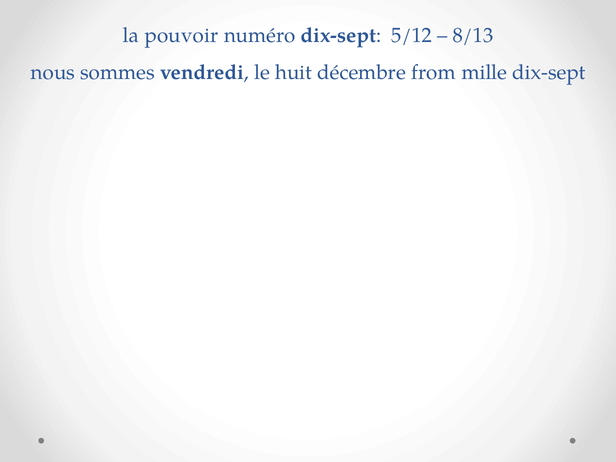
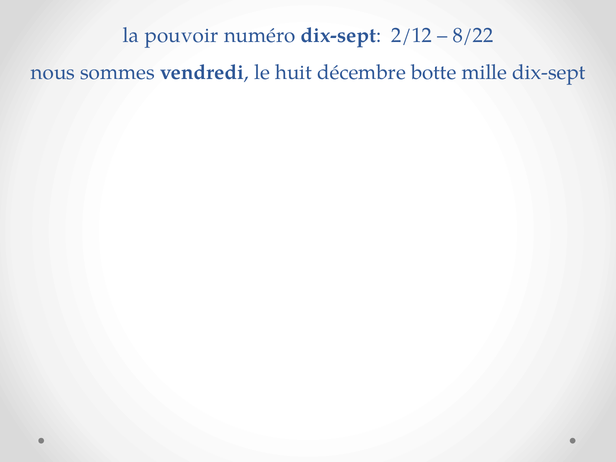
5/12: 5/12 -> 2/12
8/13: 8/13 -> 8/22
from: from -> botte
